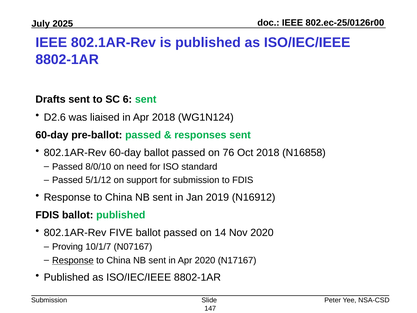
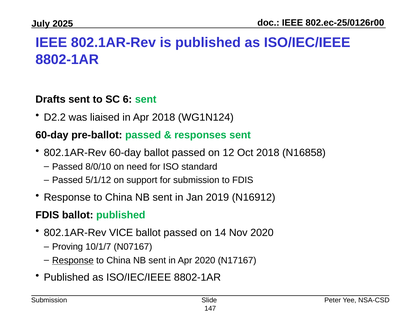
D2.6: D2.6 -> D2.2
76: 76 -> 12
FIVE: FIVE -> VICE
